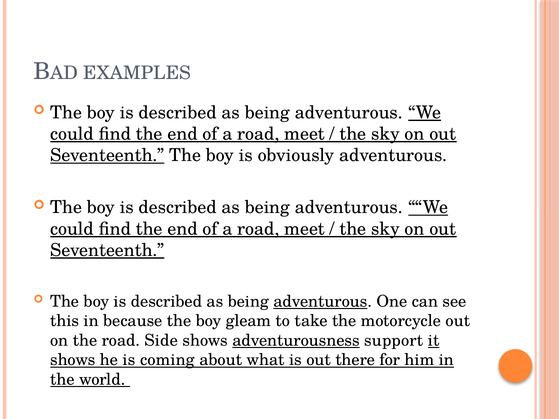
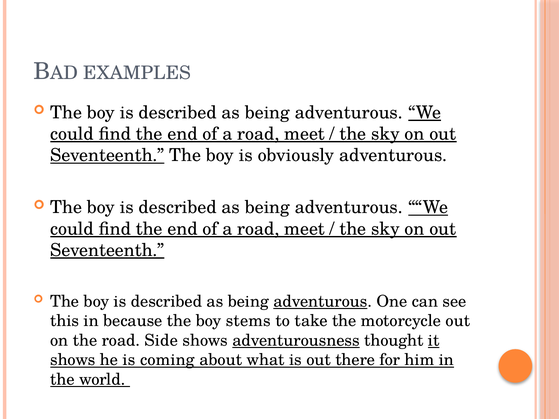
gleam: gleam -> stems
support: support -> thought
